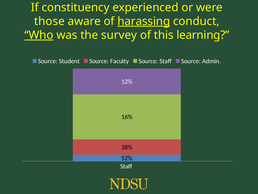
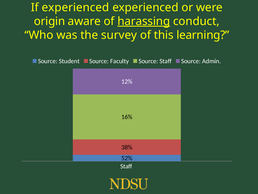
If constituency: constituency -> experienced
those: those -> origin
Who underline: present -> none
